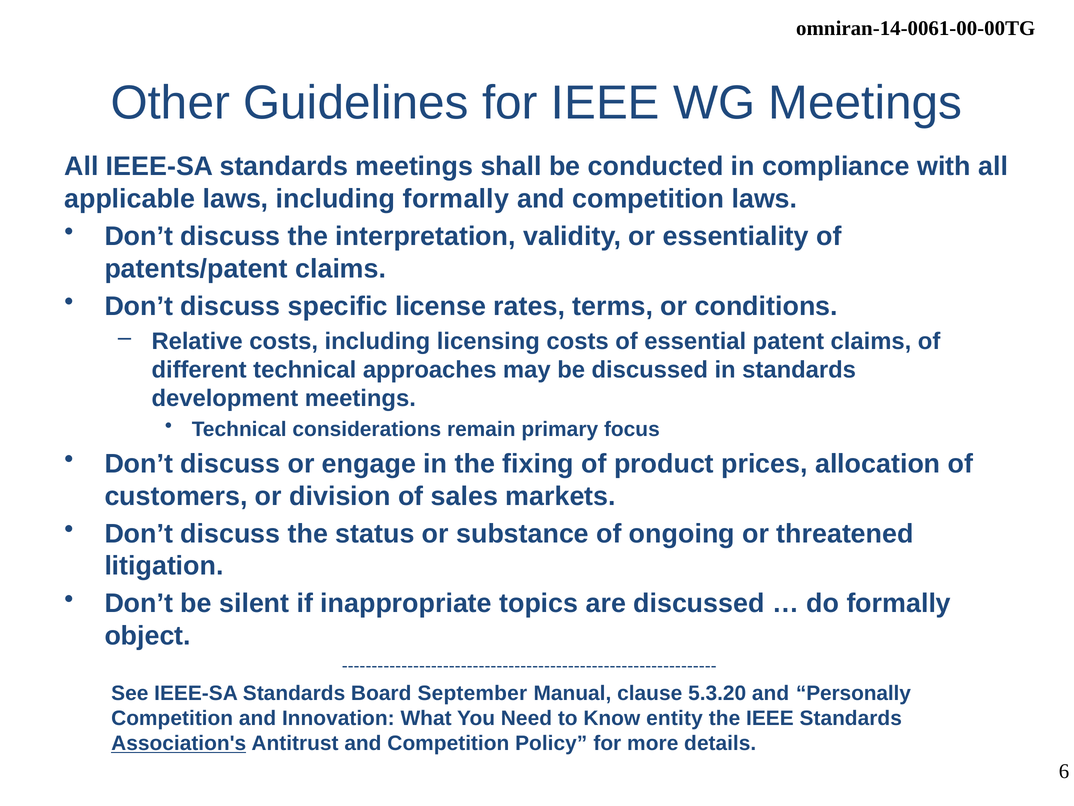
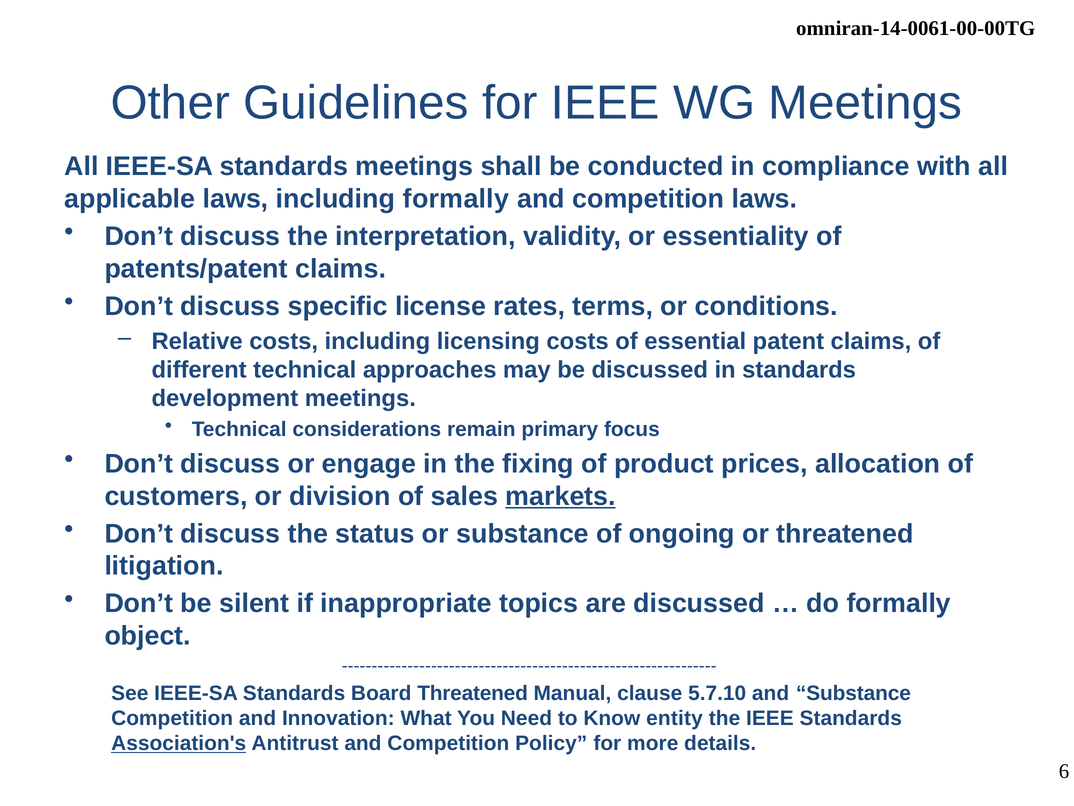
markets underline: none -> present
Board September: September -> Threatened
5.3.20: 5.3.20 -> 5.7.10
and Personally: Personally -> Substance
